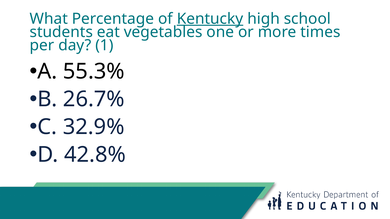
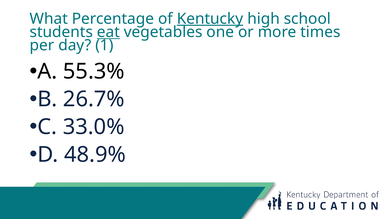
eat underline: none -> present
32.9%: 32.9% -> 33.0%
42.8%: 42.8% -> 48.9%
